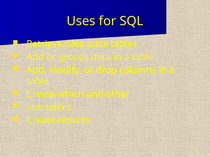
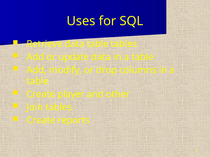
groups: groups -> update
which: which -> player
